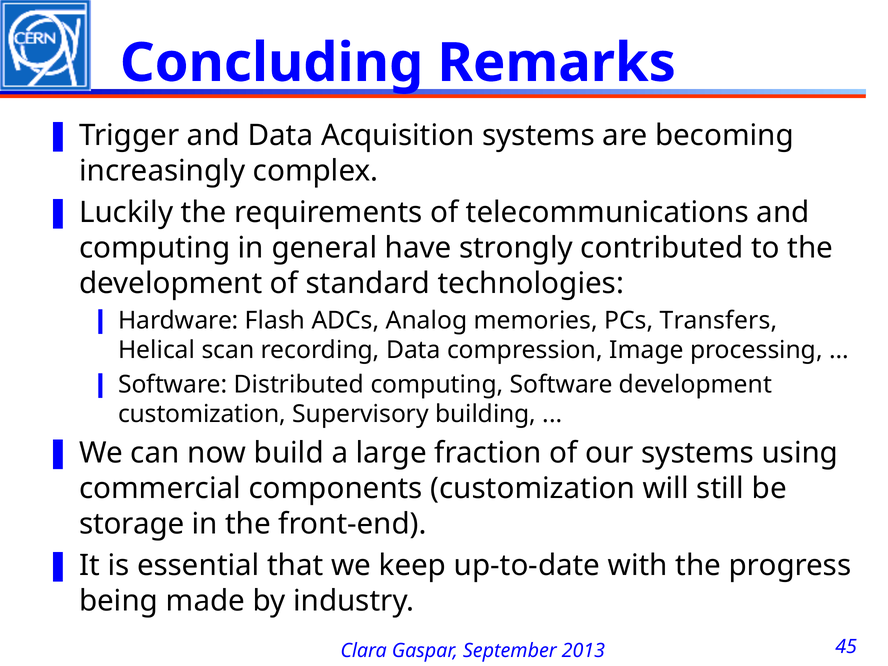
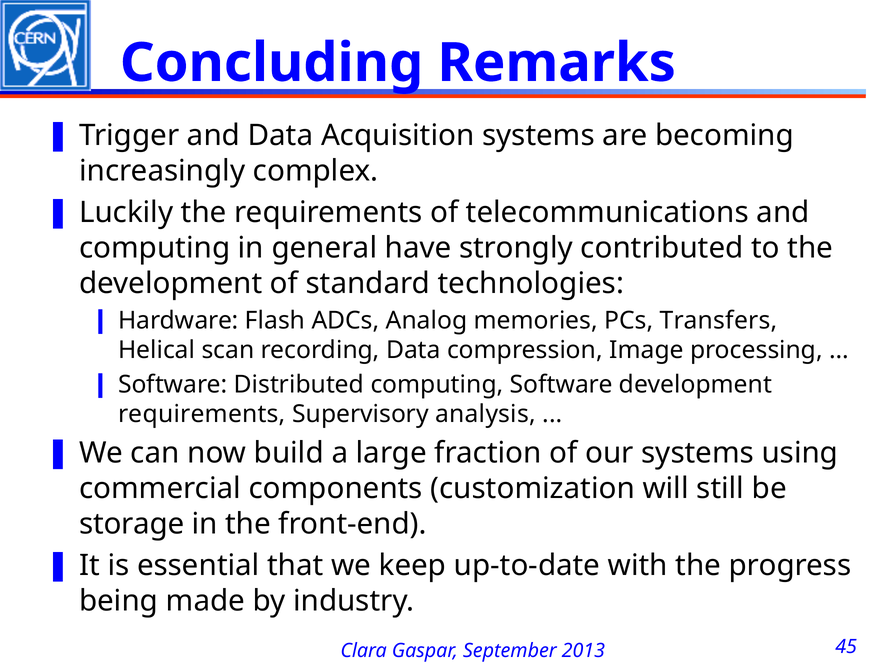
customization at (202, 414): customization -> requirements
building: building -> analysis
